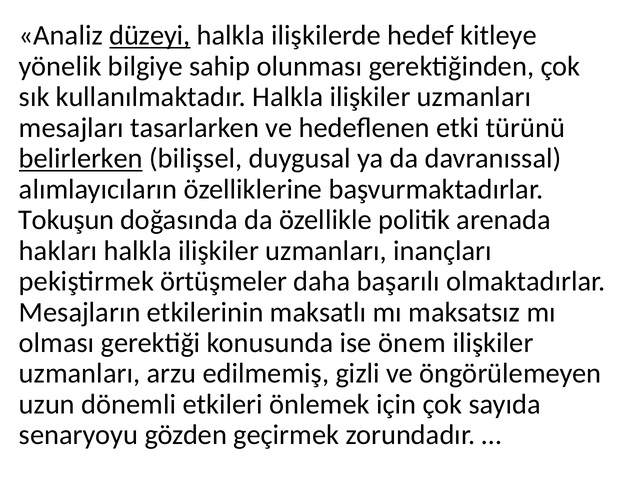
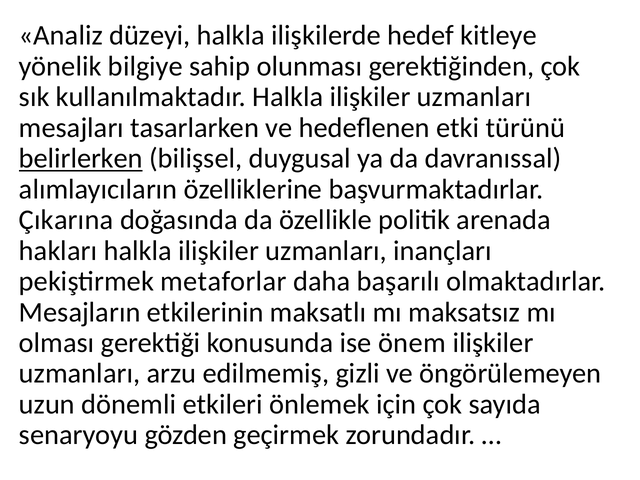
düzeyi underline: present -> none
Tokuşun: Tokuşun -> Çıkarına
örtüşmeler: örtüşmeler -> metaforlar
